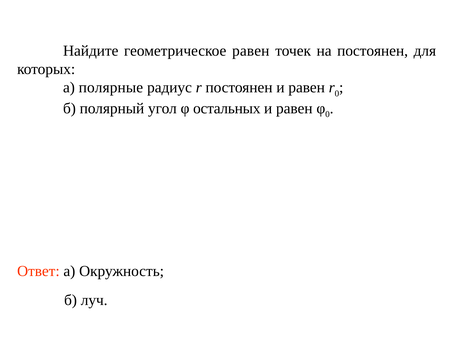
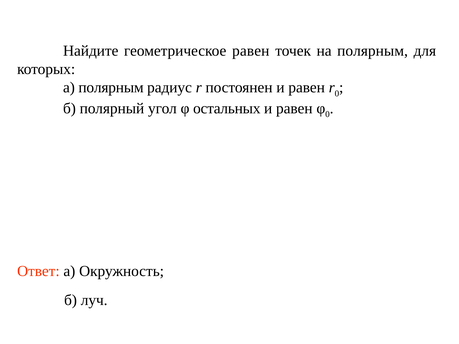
на постоянен: постоянен -> полярным
а полярные: полярные -> полярным
